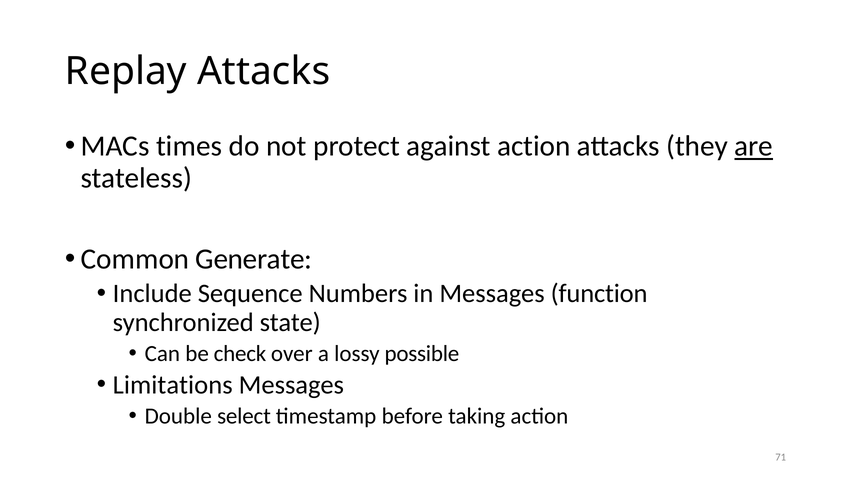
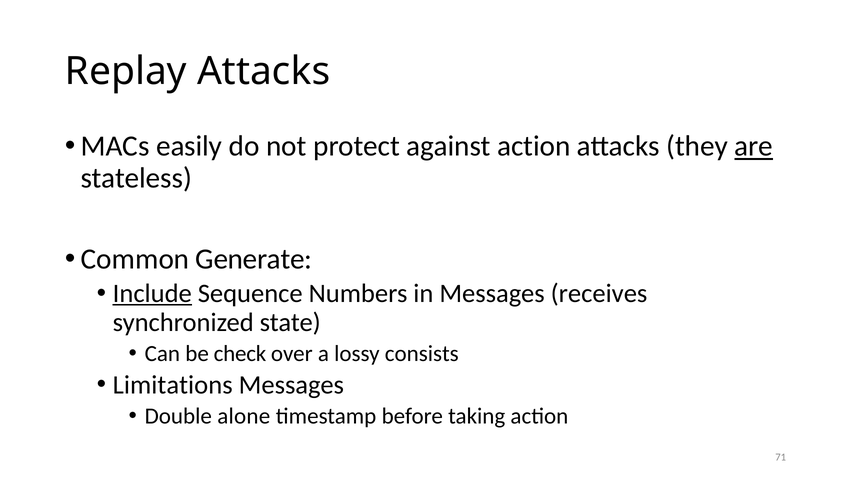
times: times -> easily
Include underline: none -> present
function: function -> receives
possible: possible -> consists
select: select -> alone
